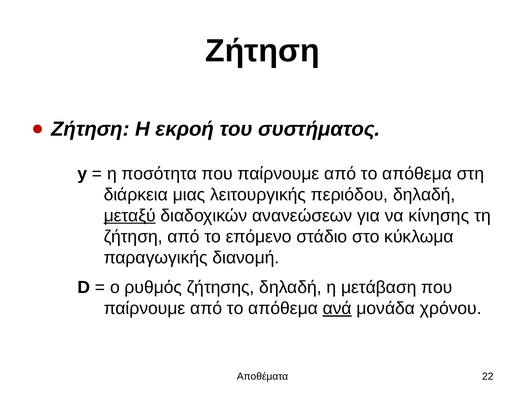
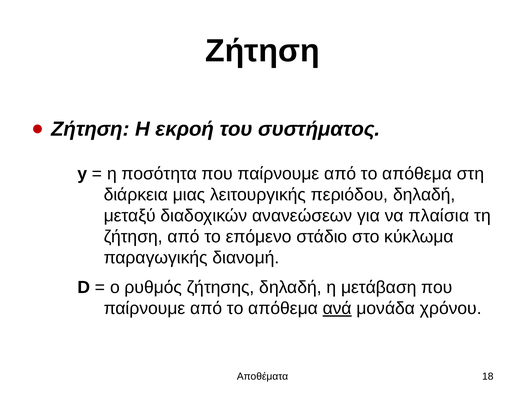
μεταξύ underline: present -> none
κίνησης: κίνησης -> πλαίσια
22: 22 -> 18
